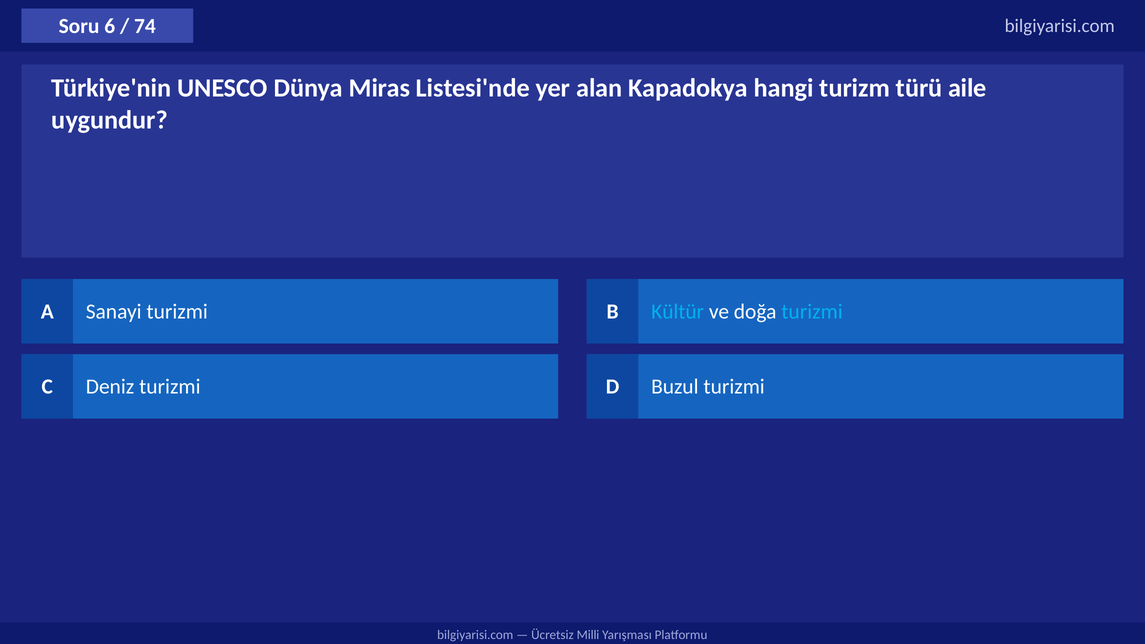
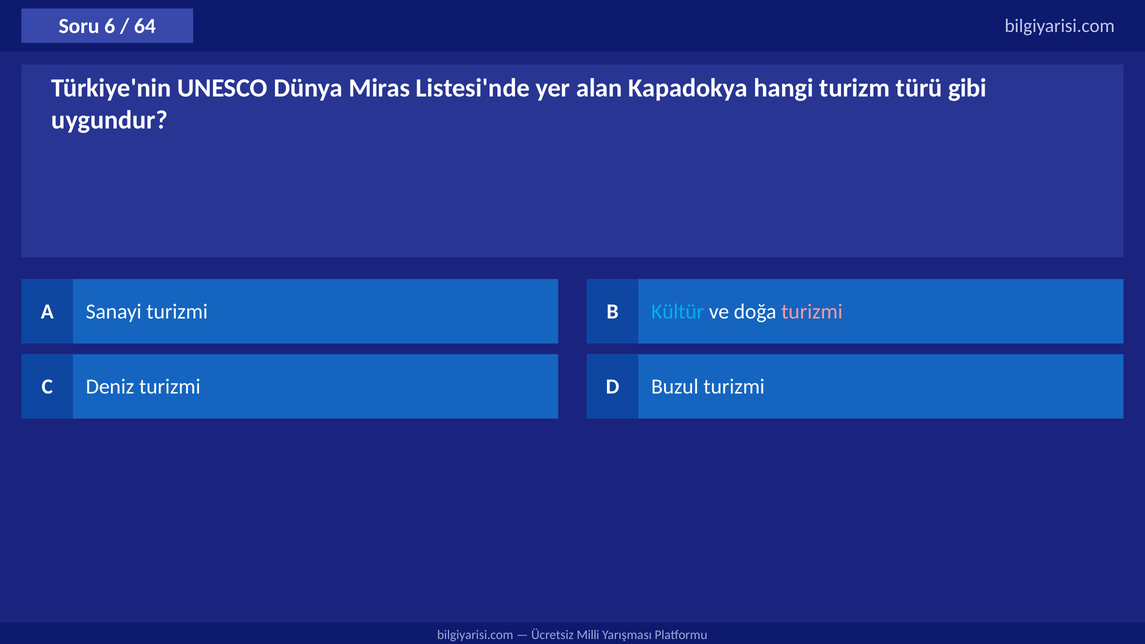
74: 74 -> 64
aile: aile -> gibi
turizmi at (812, 312) colour: light blue -> pink
